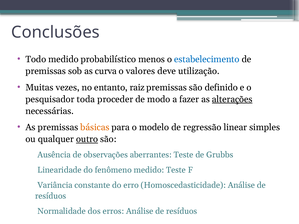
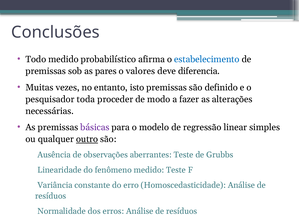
menos: menos -> afirma
curva: curva -> pares
utilização: utilização -> diferencia
raiz: raiz -> isto
alterações underline: present -> none
básicas colour: orange -> purple
